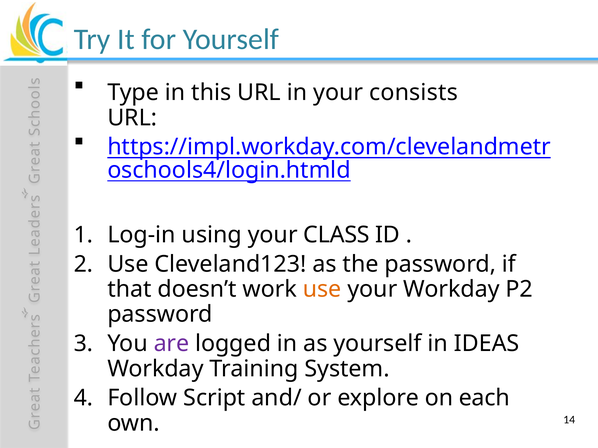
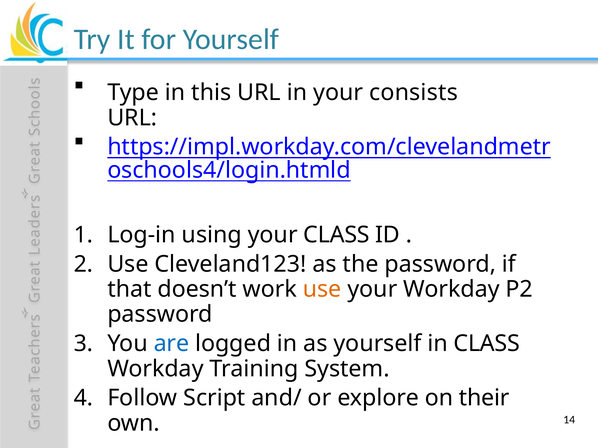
are colour: purple -> blue
in IDEAS: IDEAS -> CLASS
each: each -> their
